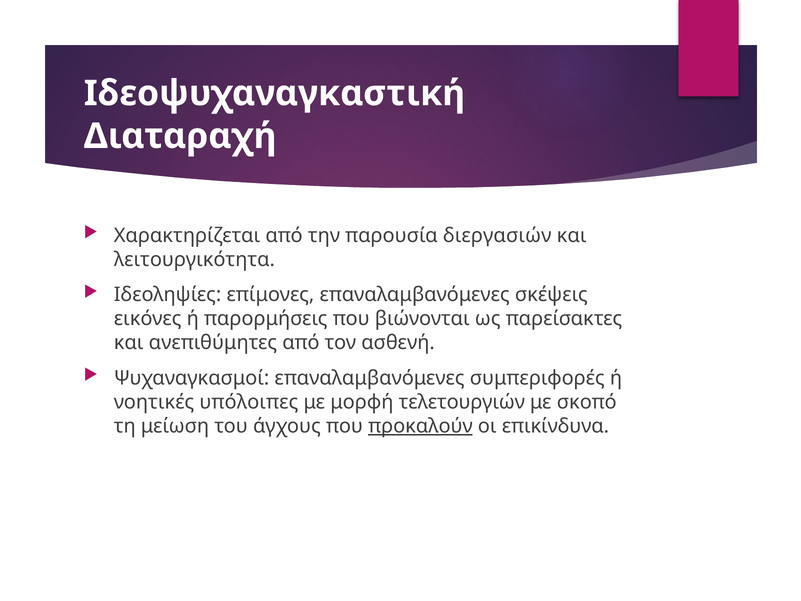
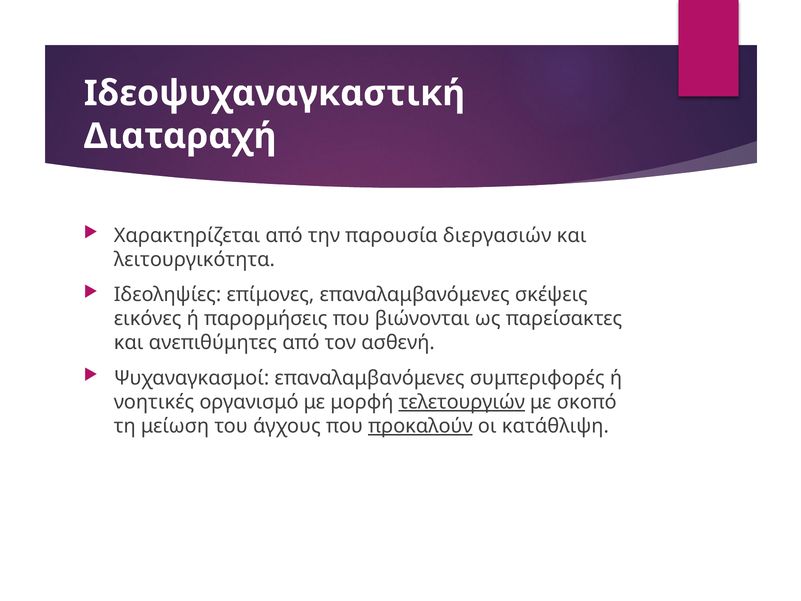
υπόλοιπες: υπόλοιπες -> οργανισμό
τελετουργιών underline: none -> present
επικίνδυνα: επικίνδυνα -> κατάθλιψη
